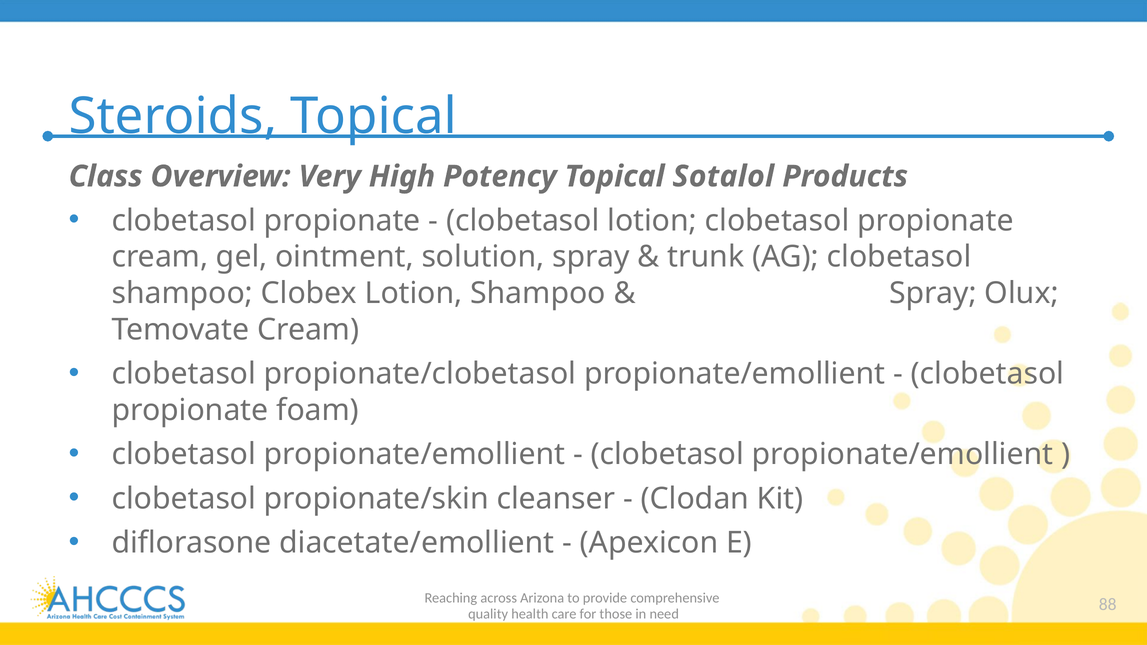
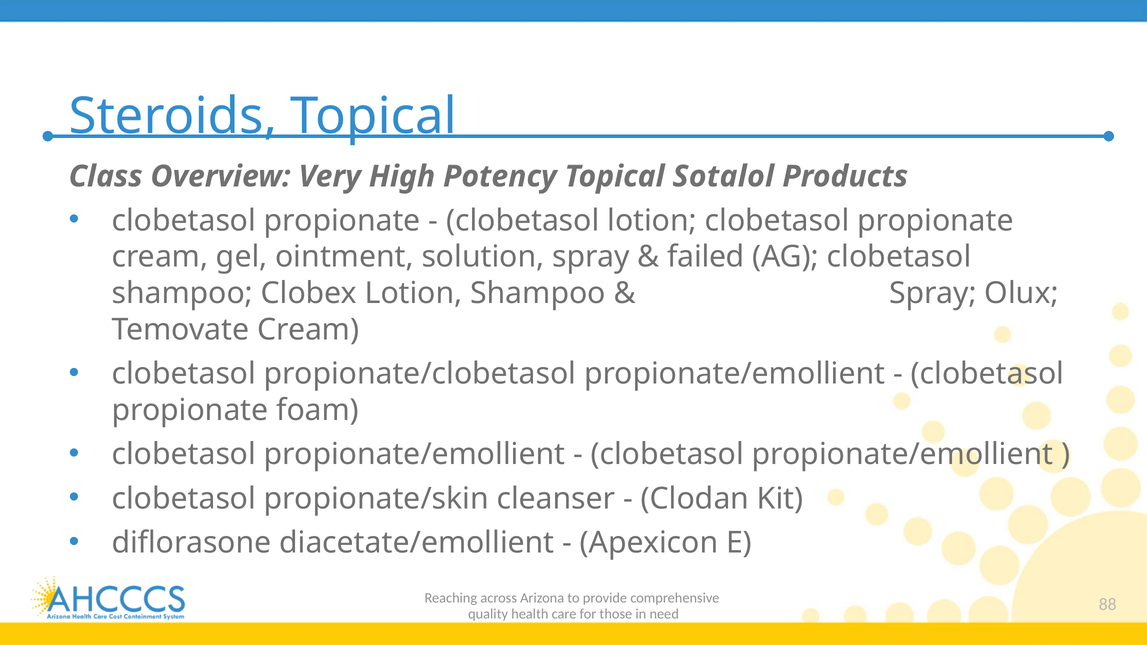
trunk: trunk -> failed
